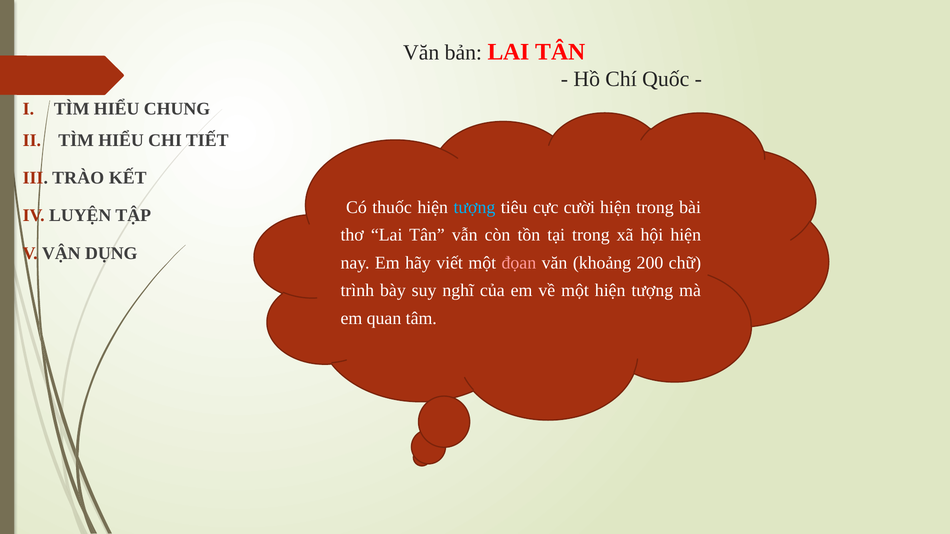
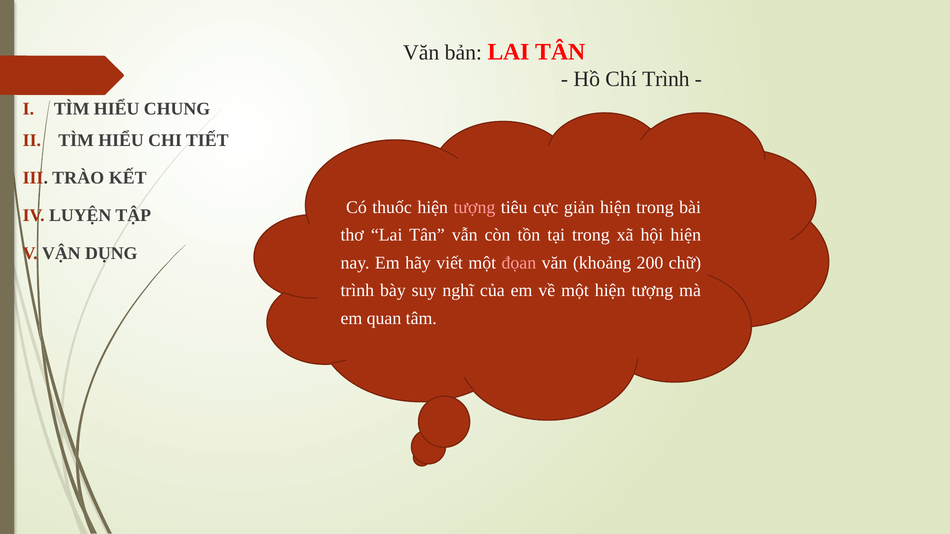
Chí Quốc: Quốc -> Trình
tượng at (474, 207) colour: light blue -> pink
cười: cười -> giản
